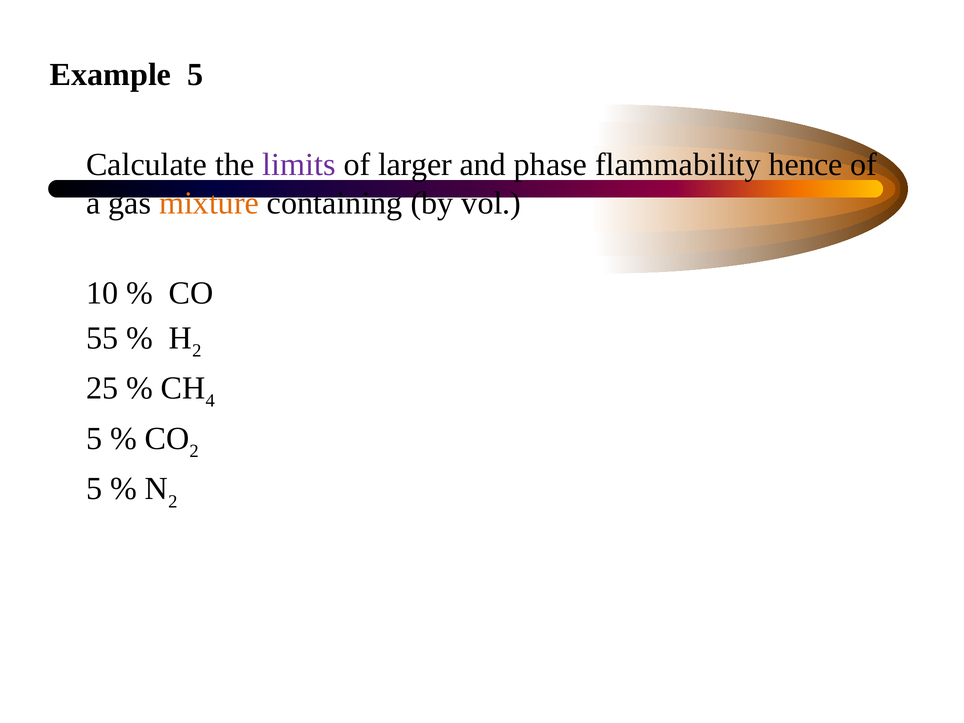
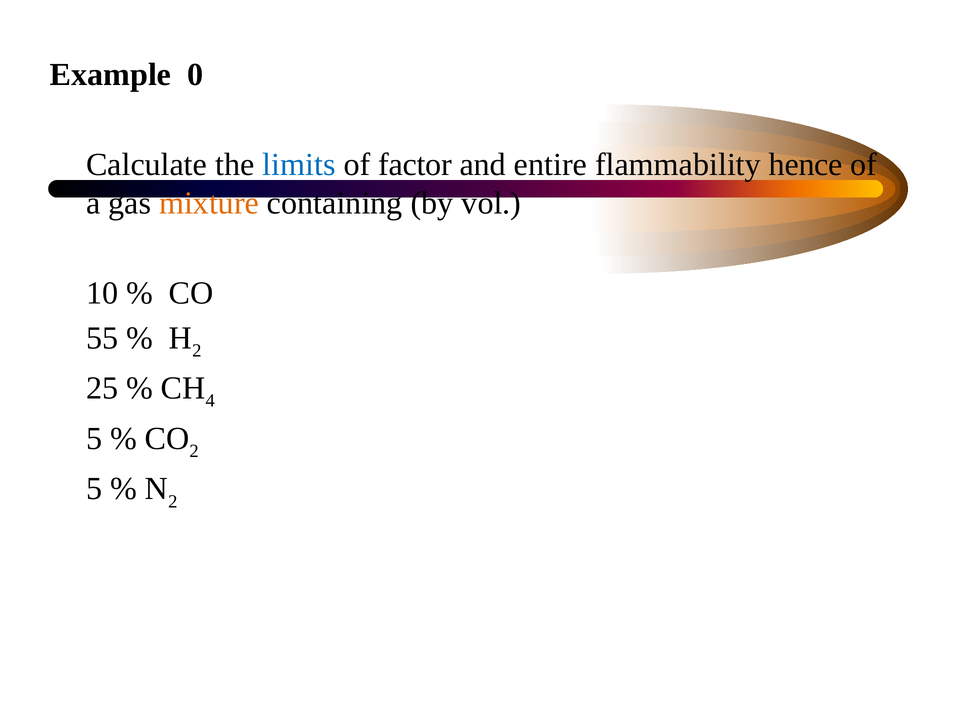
Example 5: 5 -> 0
limits colour: purple -> blue
larger: larger -> factor
phase: phase -> entire
